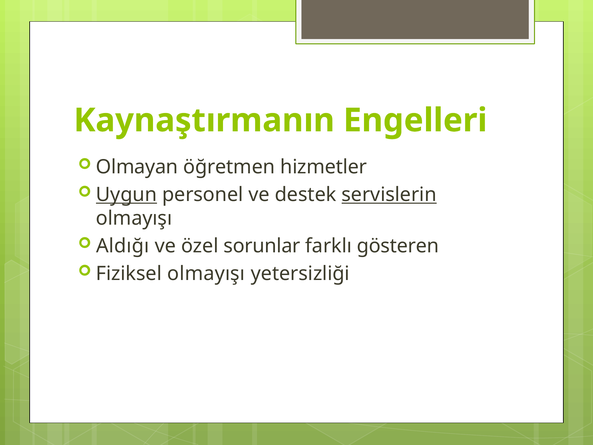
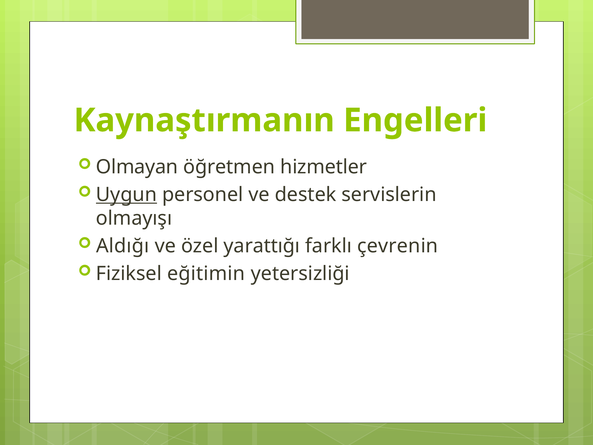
servislerin underline: present -> none
sorunlar: sorunlar -> yarattığı
gösteren: gösteren -> çevrenin
Fiziksel olmayışı: olmayışı -> eğitimin
